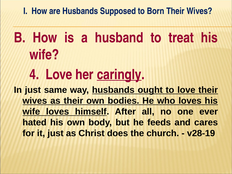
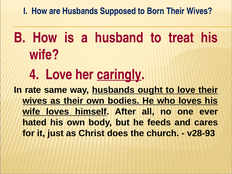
In just: just -> rate
v28-19: v28-19 -> v28-93
